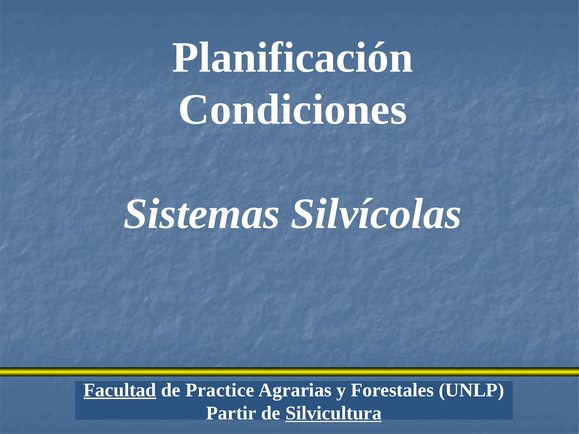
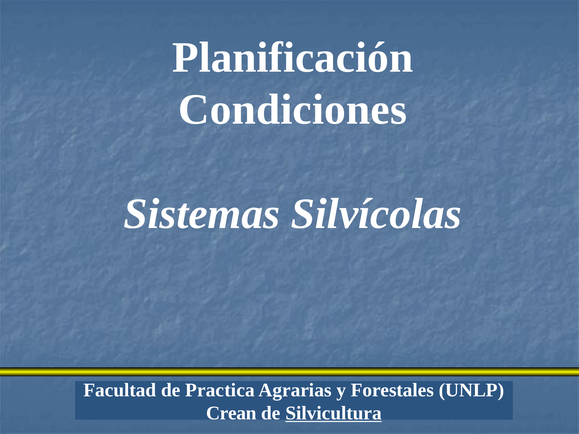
Facultad underline: present -> none
Practice: Practice -> Practica
Partir: Partir -> Crean
